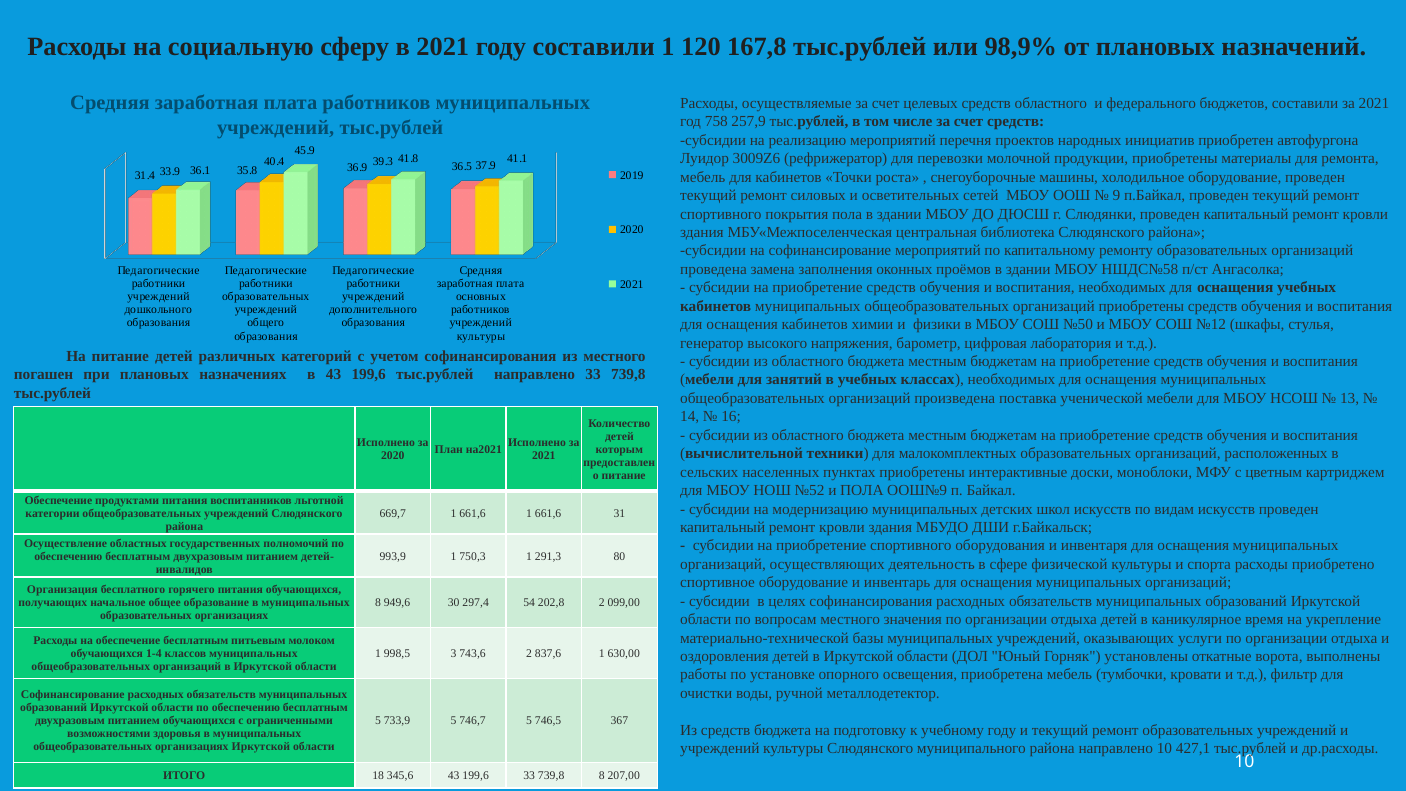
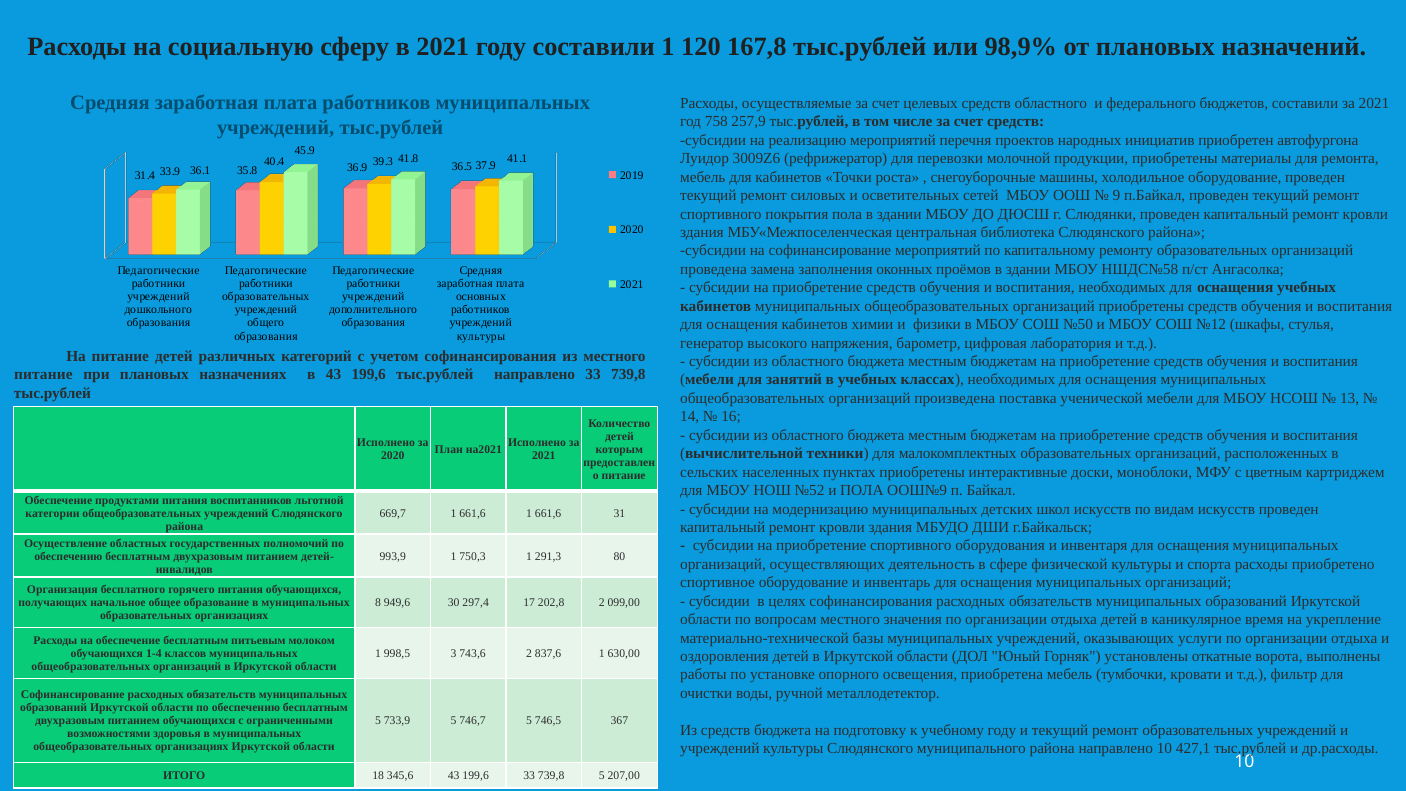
погашен at (44, 374): погашен -> питание
54: 54 -> 17
739,8 8: 8 -> 5
